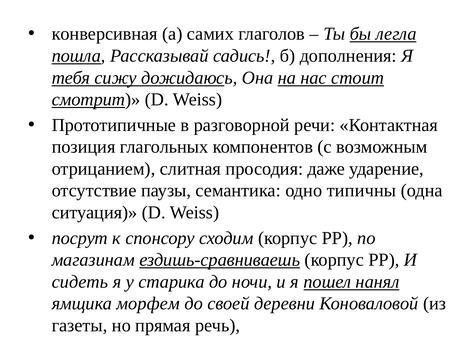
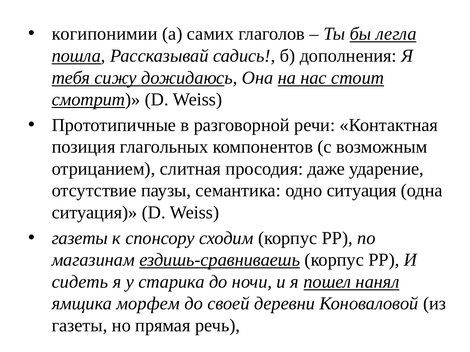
конверсивная: конверсивная -> когипонимии
одно типичны: типичны -> ситуация
посрут at (80, 238): посрут -> газеты
